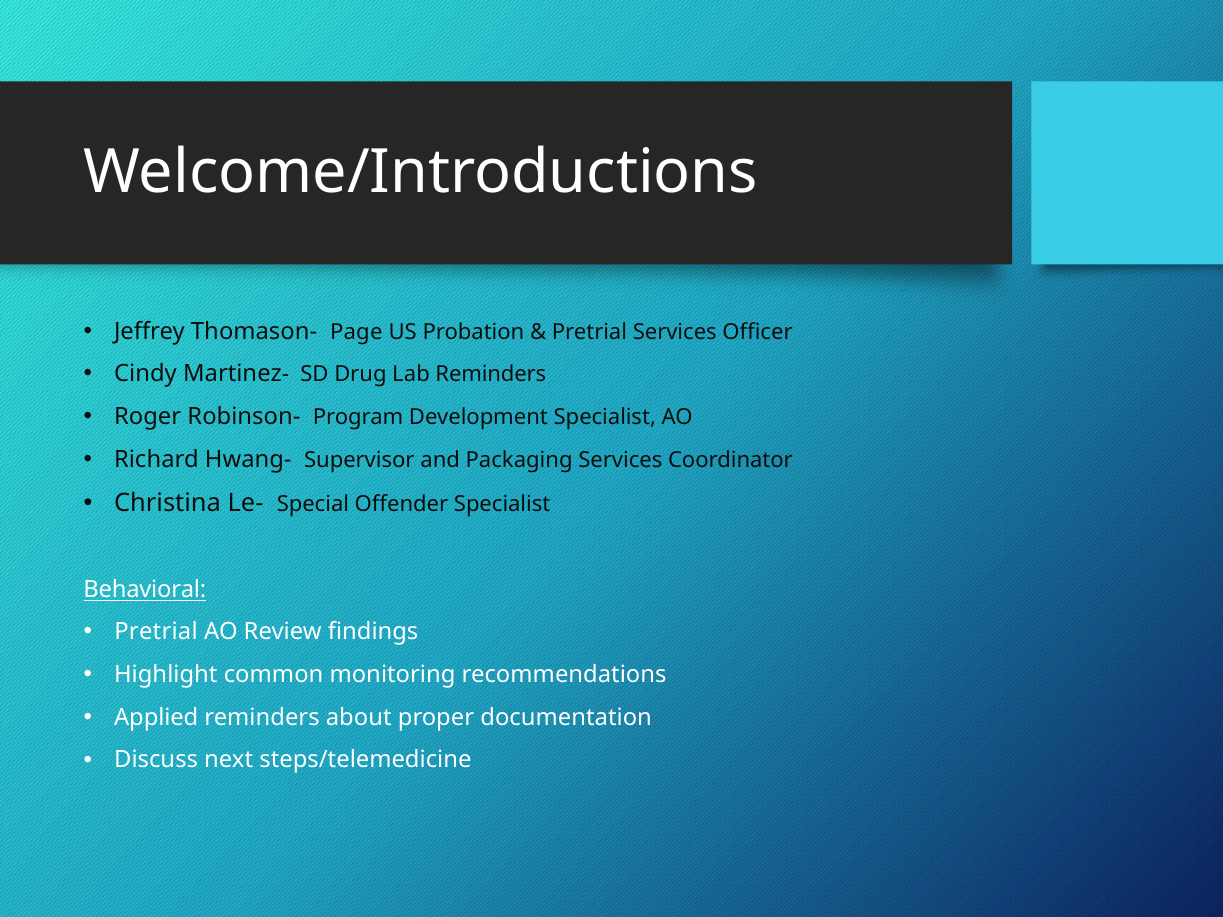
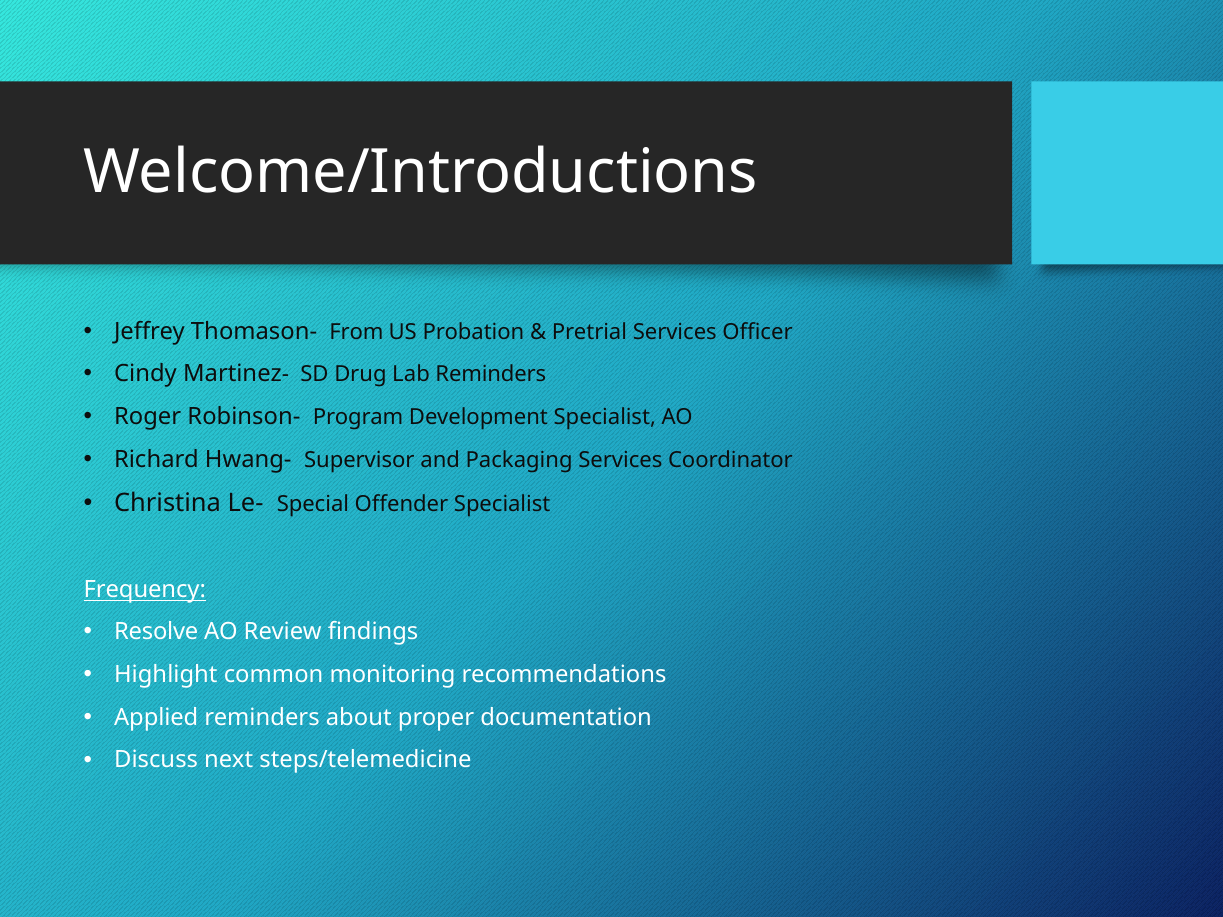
Page: Page -> From
Behavioral: Behavioral -> Frequency
Pretrial at (156, 632): Pretrial -> Resolve
